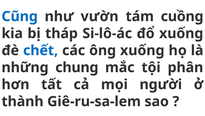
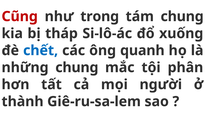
Cũng colour: blue -> red
vườn: vườn -> trong
tám cuồng: cuồng -> chung
ông xuống: xuống -> quanh
